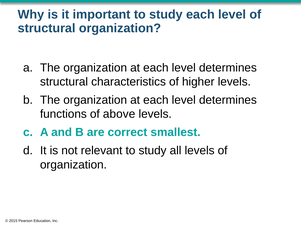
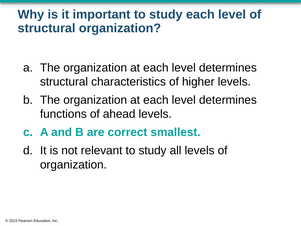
above: above -> ahead
